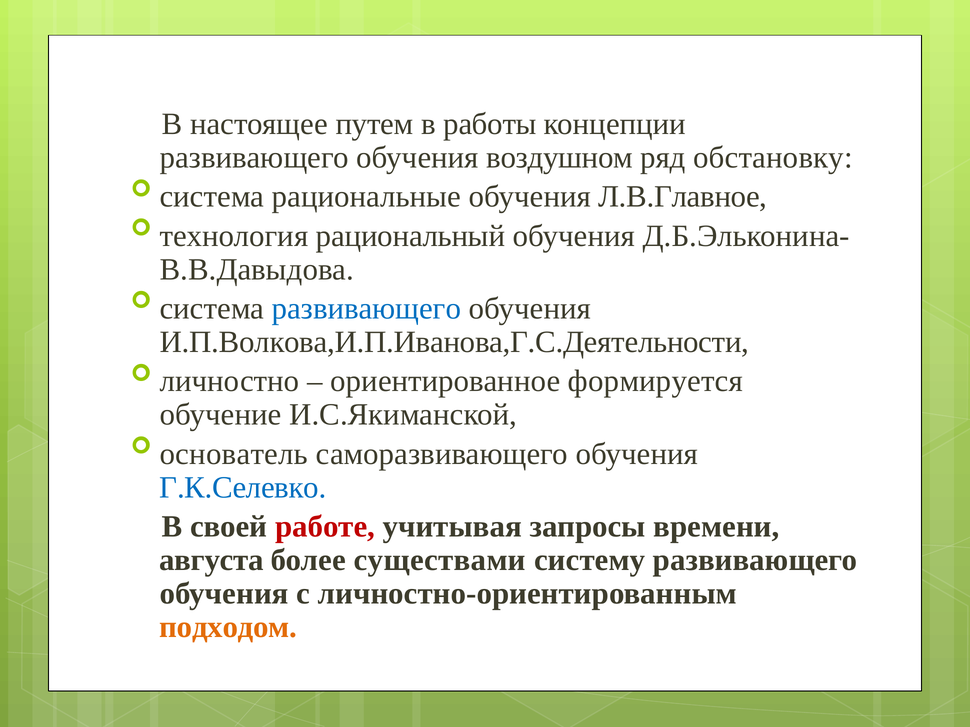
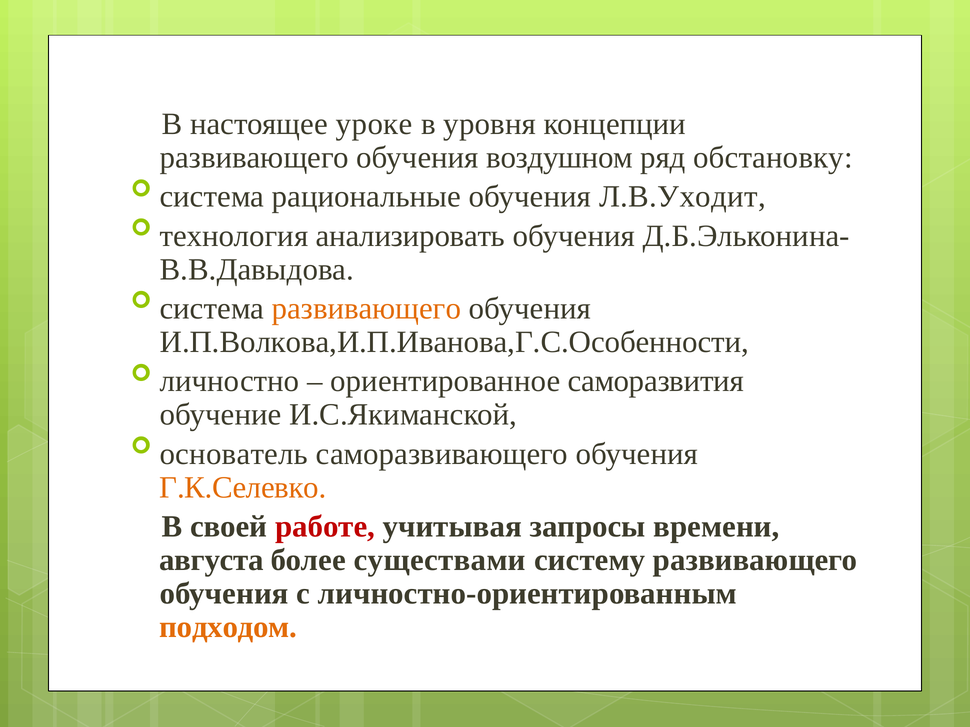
путем: путем -> уроке
работы: работы -> уровня
Л.В.Главное: Л.В.Главное -> Л.В.Уходит
рациональный: рациональный -> анализировать
развивающего at (366, 309) colour: blue -> orange
И.П.Волкова,И.П.Иванова,Г.С.Деятельности: И.П.Волкова,И.П.Иванова,Г.С.Деятельности -> И.П.Волкова,И.П.Иванова,Г.С.Особенности
формируется: формируется -> саморазвития
Г.К.Селевко colour: blue -> orange
